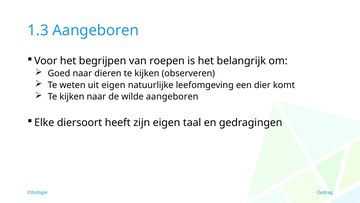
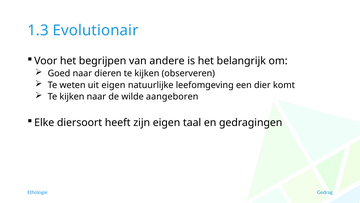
1.3 Aangeboren: Aangeboren -> Evolutionair
roepen: roepen -> andere
